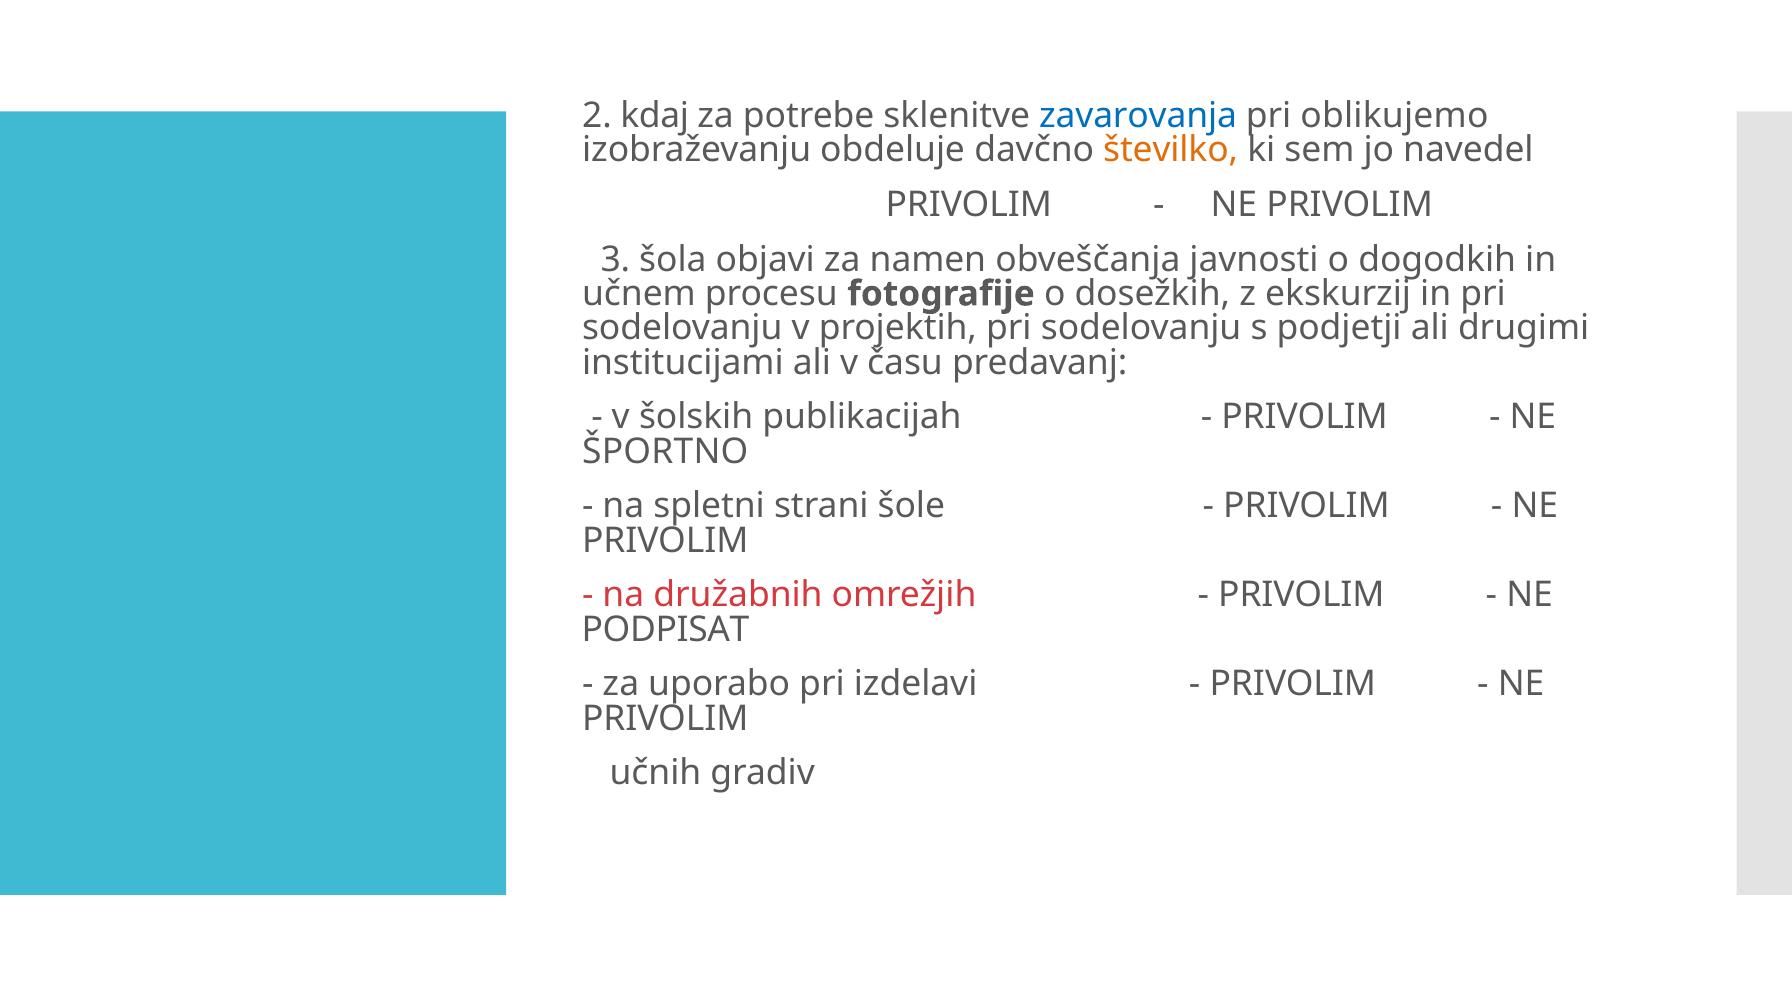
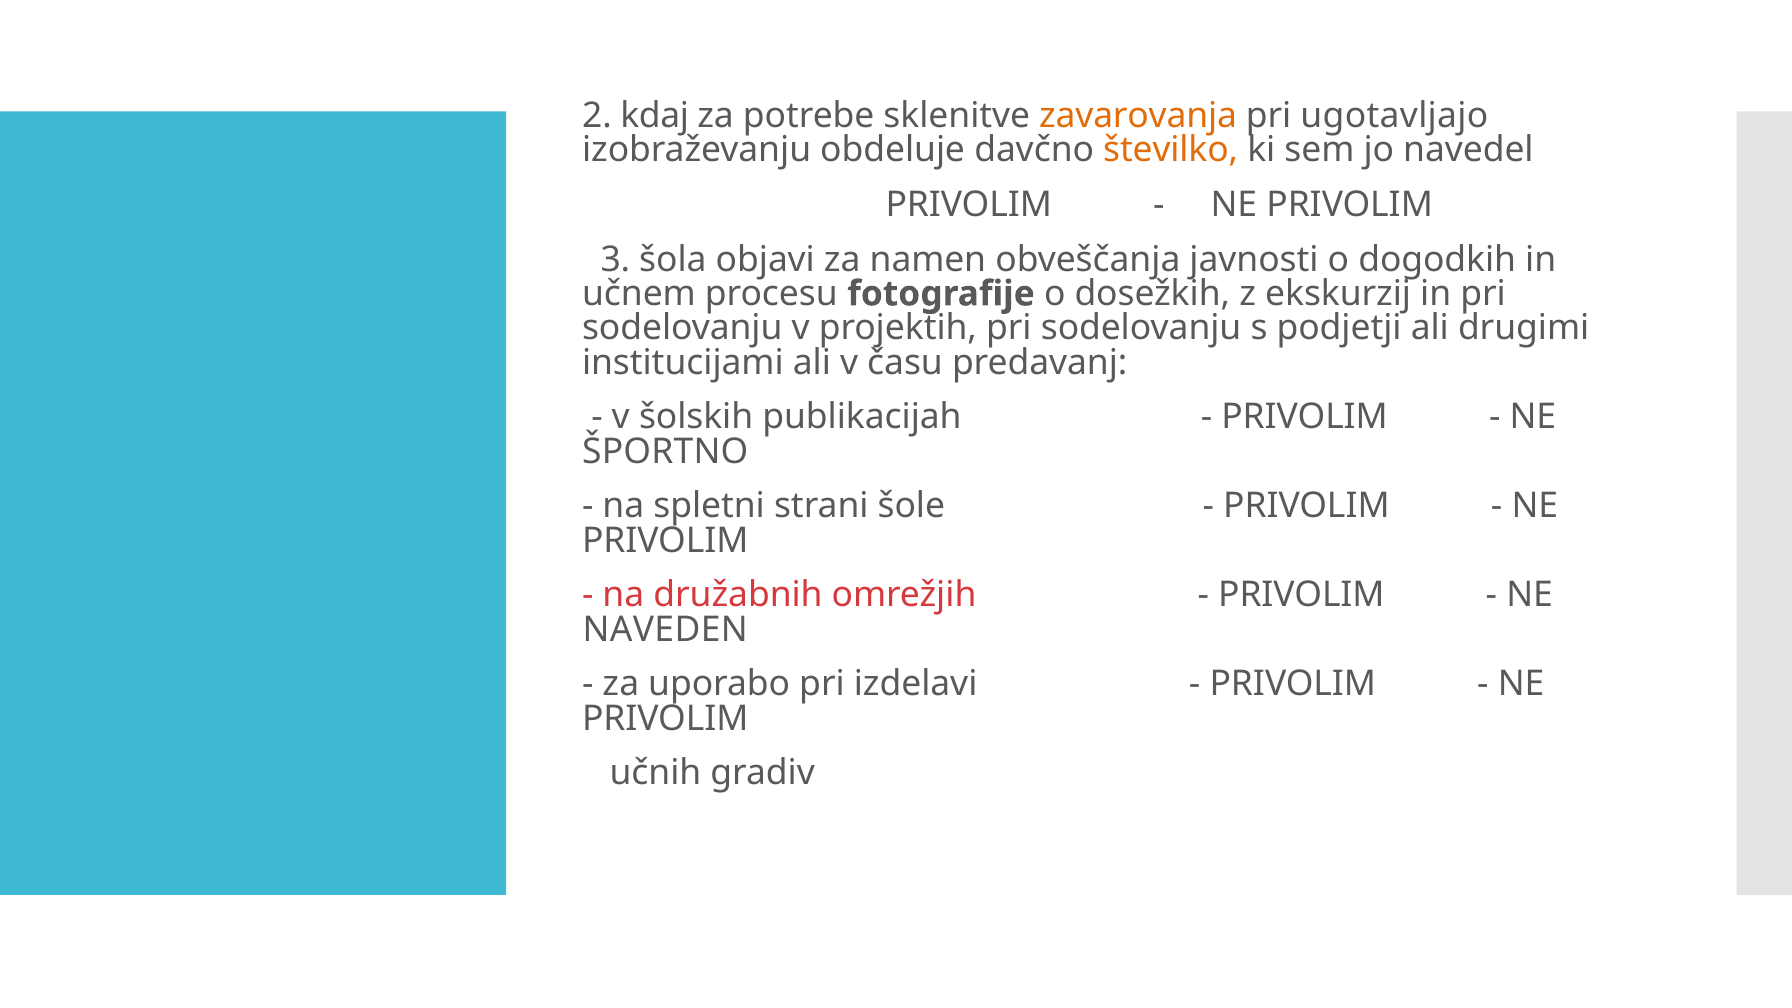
zavarovanja colour: blue -> orange
oblikujemo: oblikujemo -> ugotavljajo
PODPISAT: PODPISAT -> NAVEDEN
